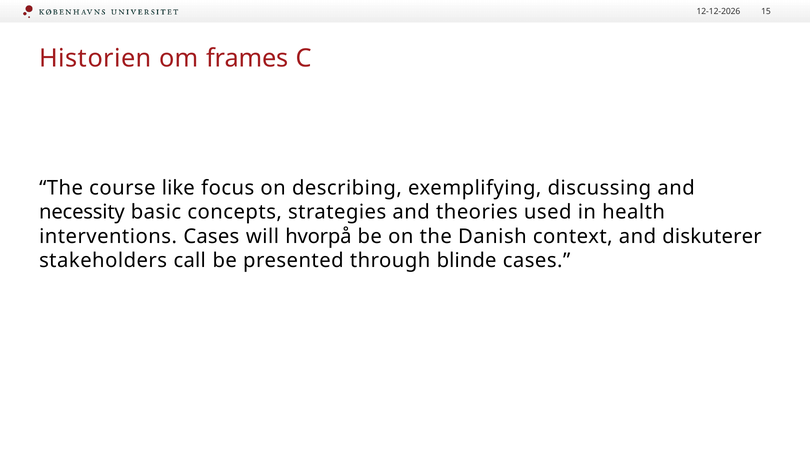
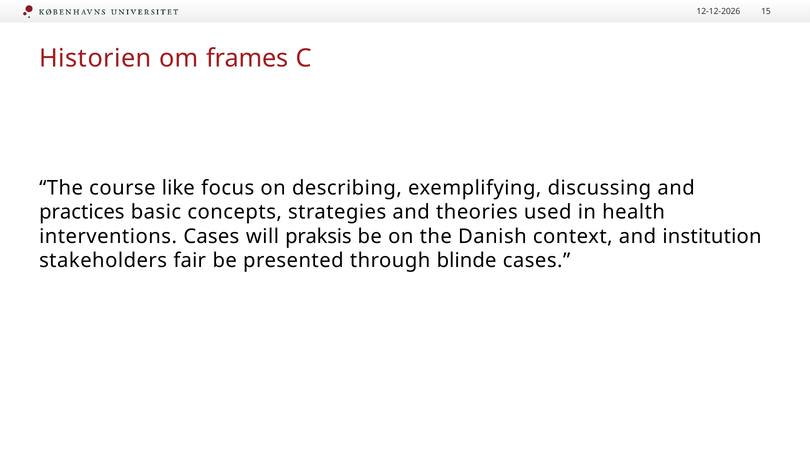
necessity: necessity -> practices
hvorpå: hvorpå -> praksis
diskuterer: diskuterer -> institution
call: call -> fair
